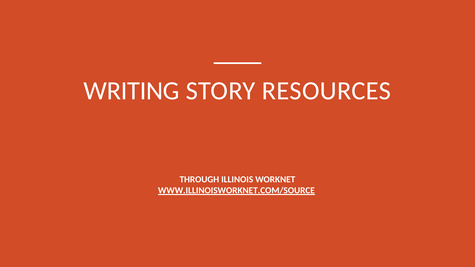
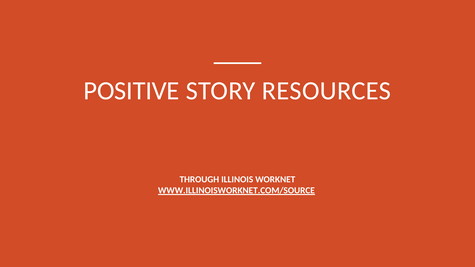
WRITING: WRITING -> POSITIVE
